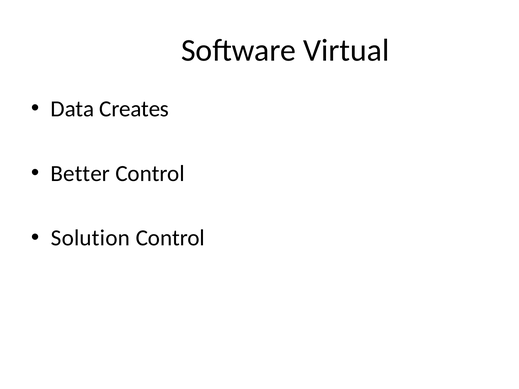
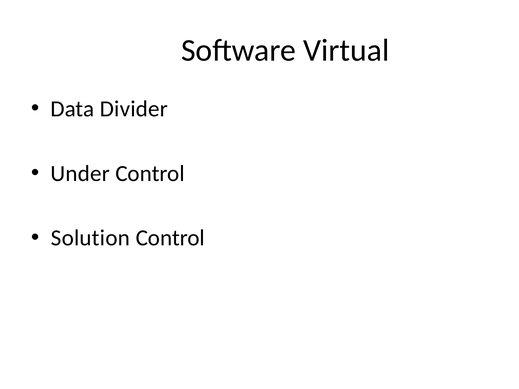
Creates: Creates -> Divider
Better: Better -> Under
